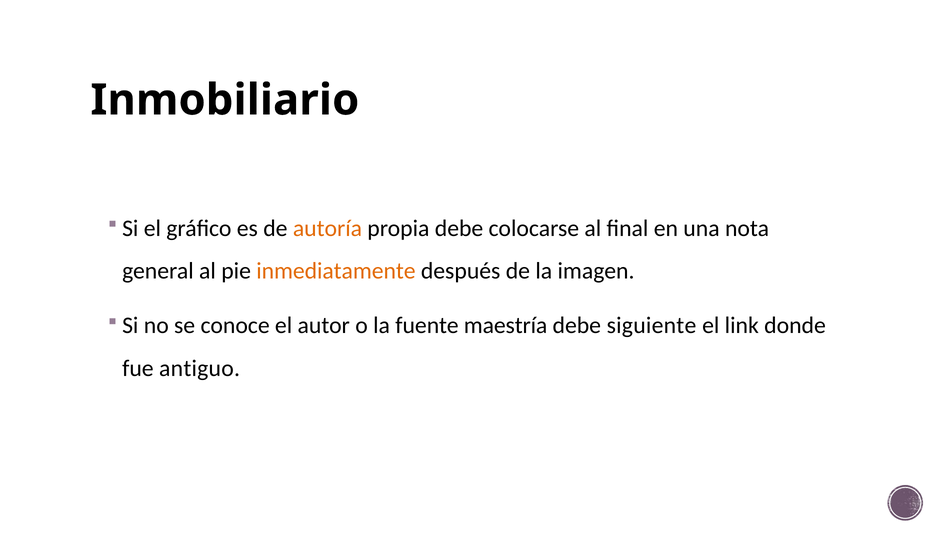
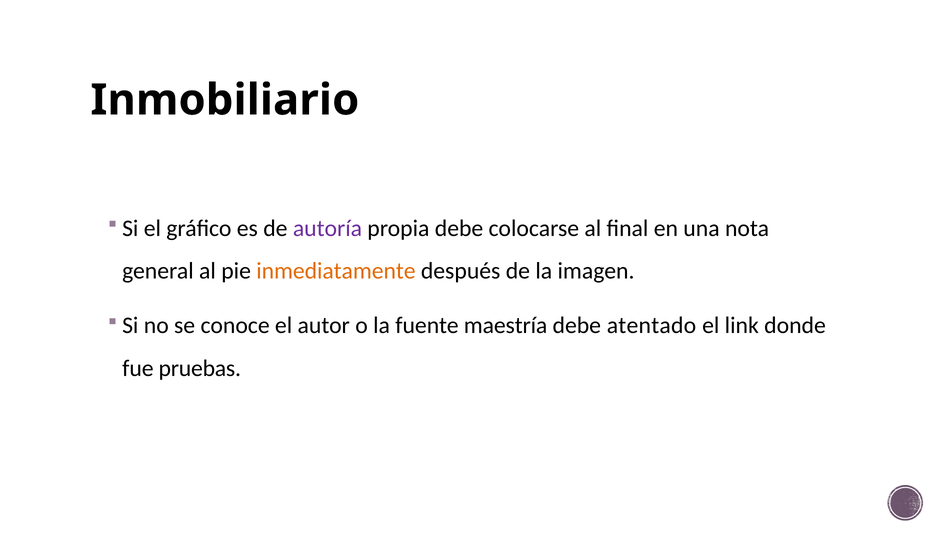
autoría colour: orange -> purple
siguiente: siguiente -> atentado
antiguo: antiguo -> pruebas
